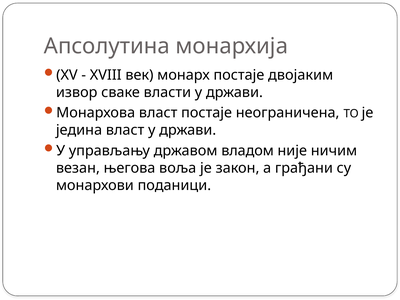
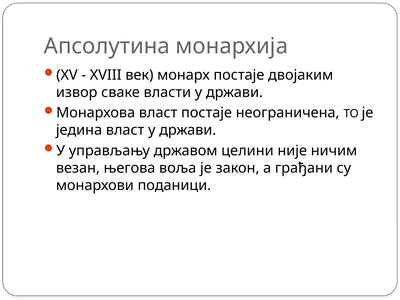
владом: владом -> целини
